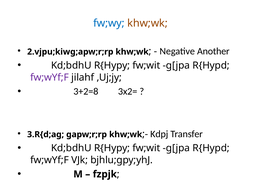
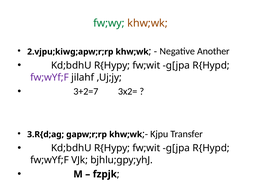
fw;wy colour: blue -> green
3+2=8: 3+2=8 -> 3+2=7
Kdpj: Kdpj -> Kjpu
